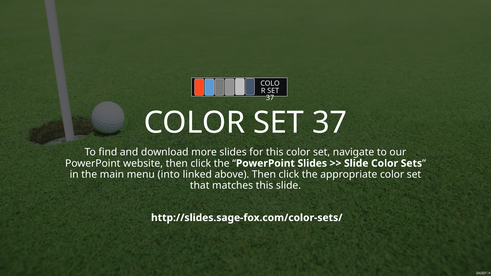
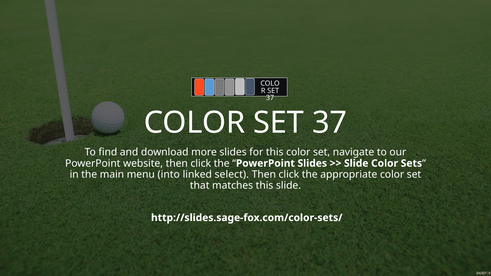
above: above -> select
